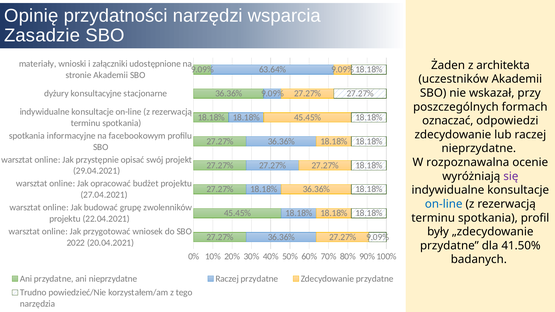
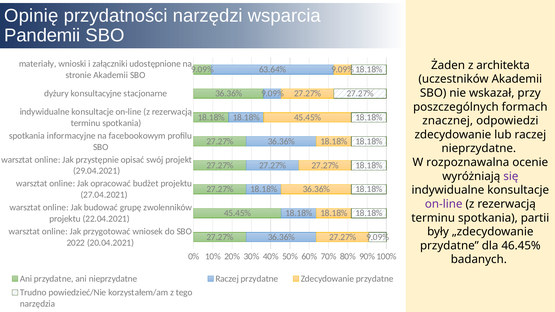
Zasadzie: Zasadzie -> Pandemii
oznaczać: oznaczać -> znacznej
on-line at (444, 204) colour: blue -> purple
profil: profil -> partii
41.50%: 41.50% -> 46.45%
